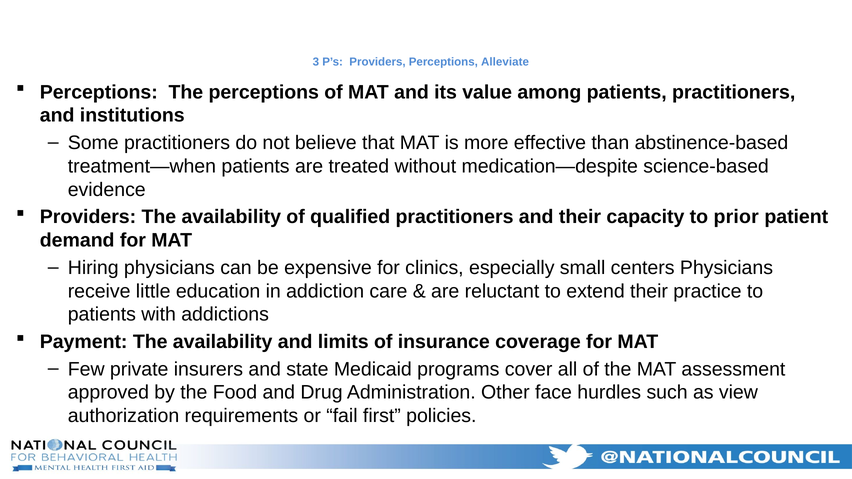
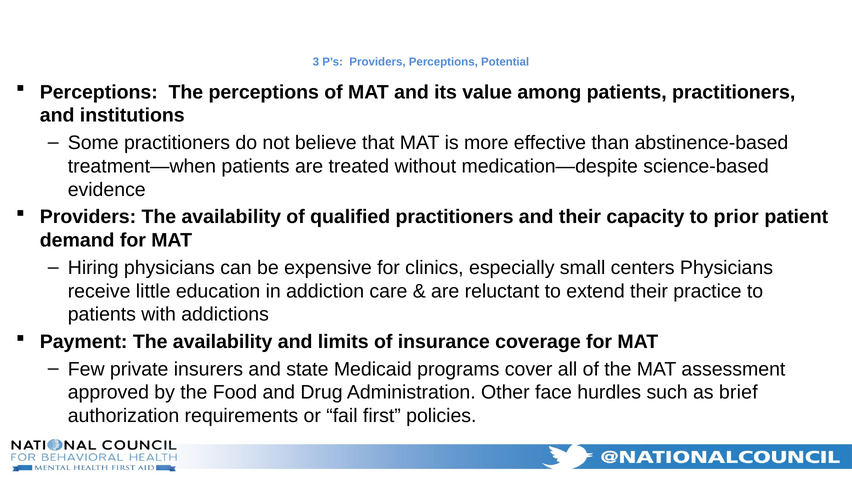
Alleviate: Alleviate -> Potential
view: view -> brief
